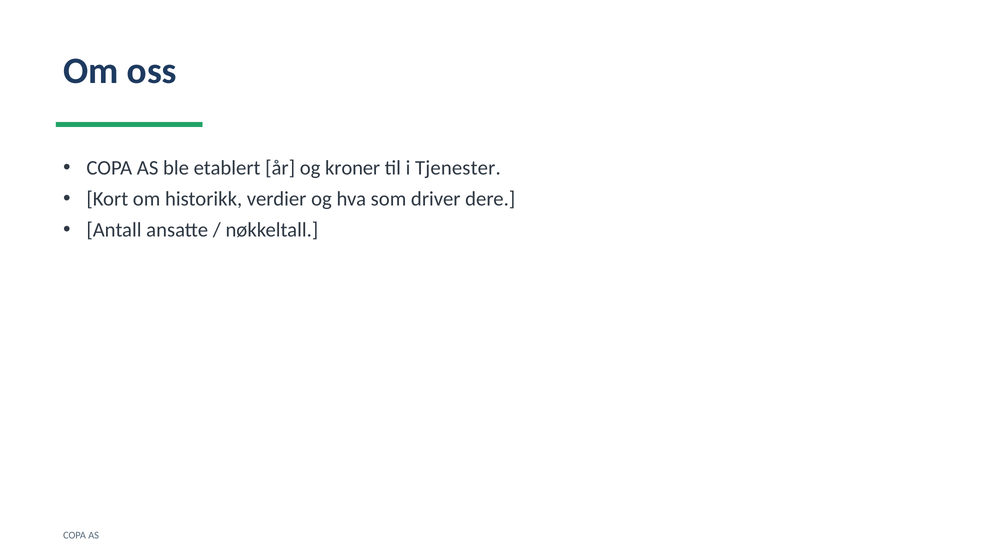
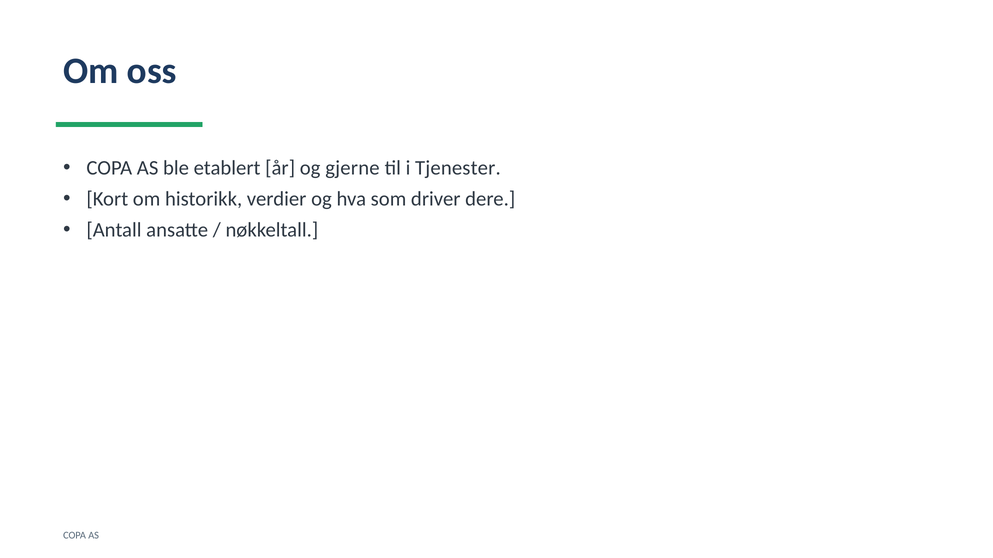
kroner: kroner -> gjerne
